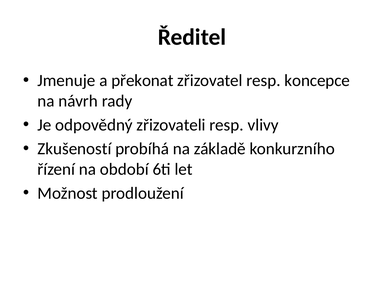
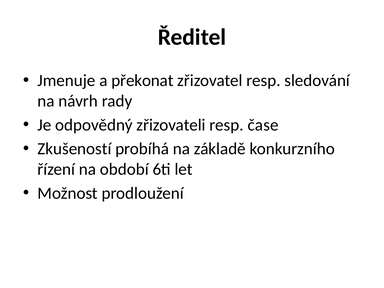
koncepce: koncepce -> sledování
vlivy: vlivy -> čase
